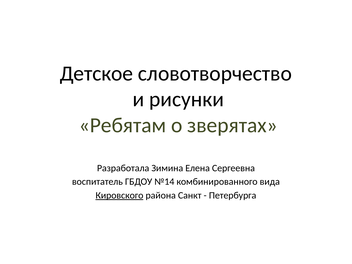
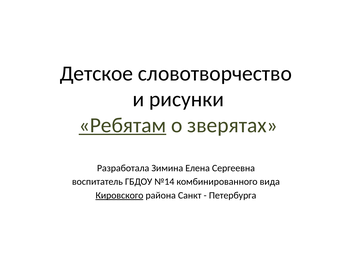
Ребятам underline: none -> present
